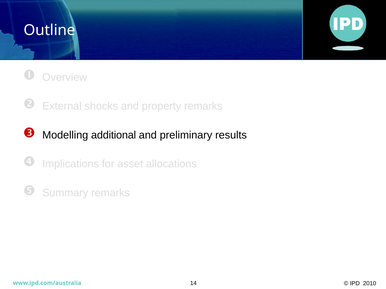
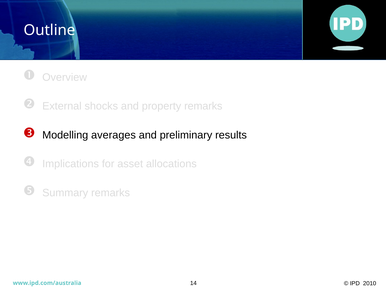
additional: additional -> averages
